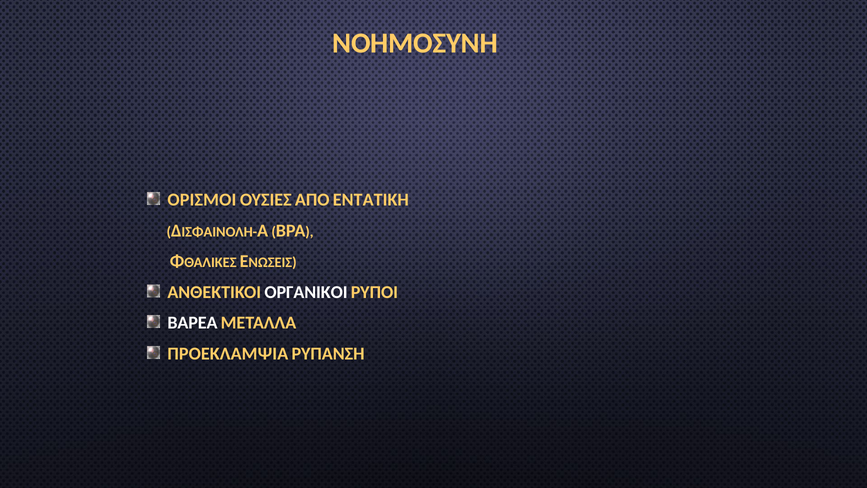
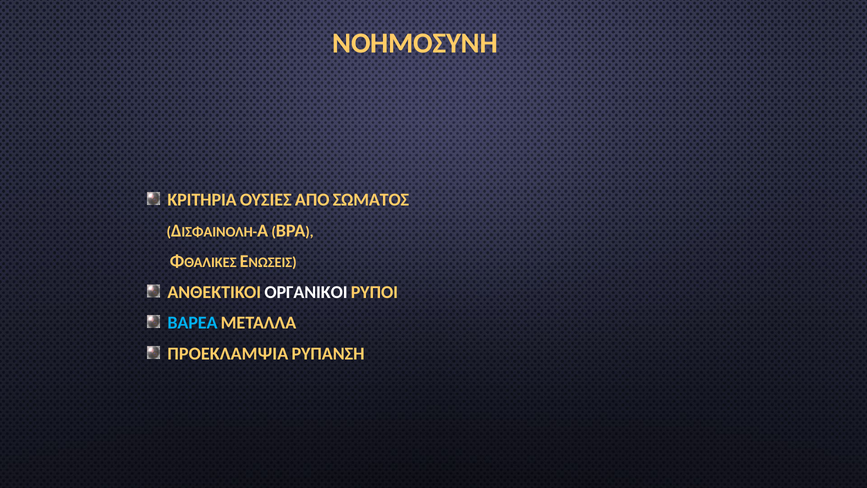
ΟΡΙΣΜΟΙ: ΟΡΙΣΜΟΙ -> ΚΡΙΤΗΡΙΑ
ΕΝΤΑΤΙΚΗ: ΕΝΤΑΤΙΚΗ -> ΣΏΜΑΤΟΣ
ΒΑΡΕΑ colour: white -> light blue
